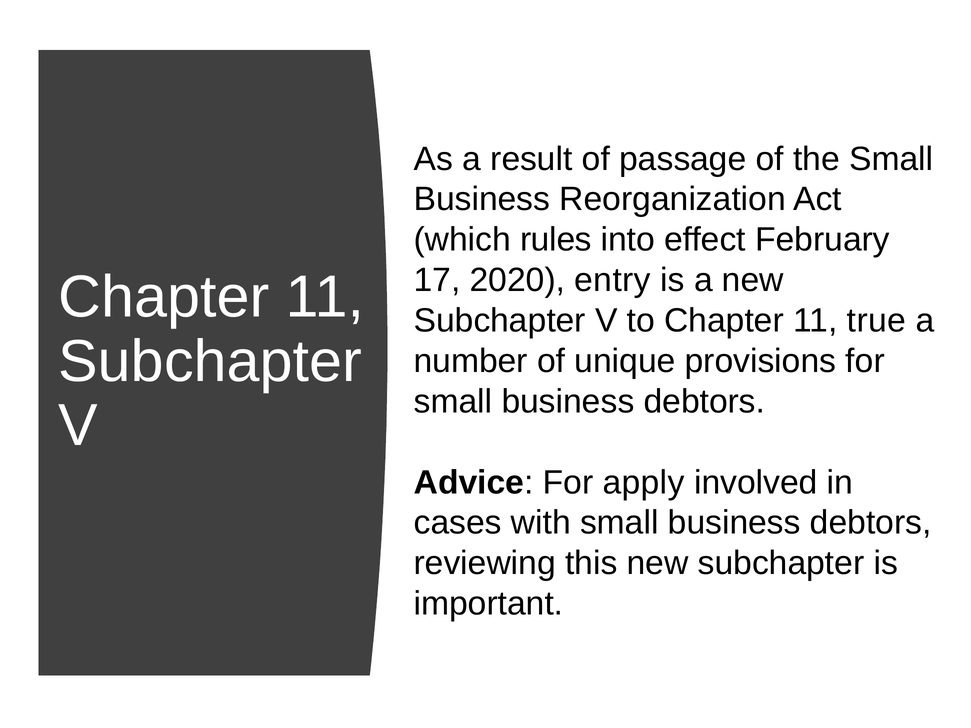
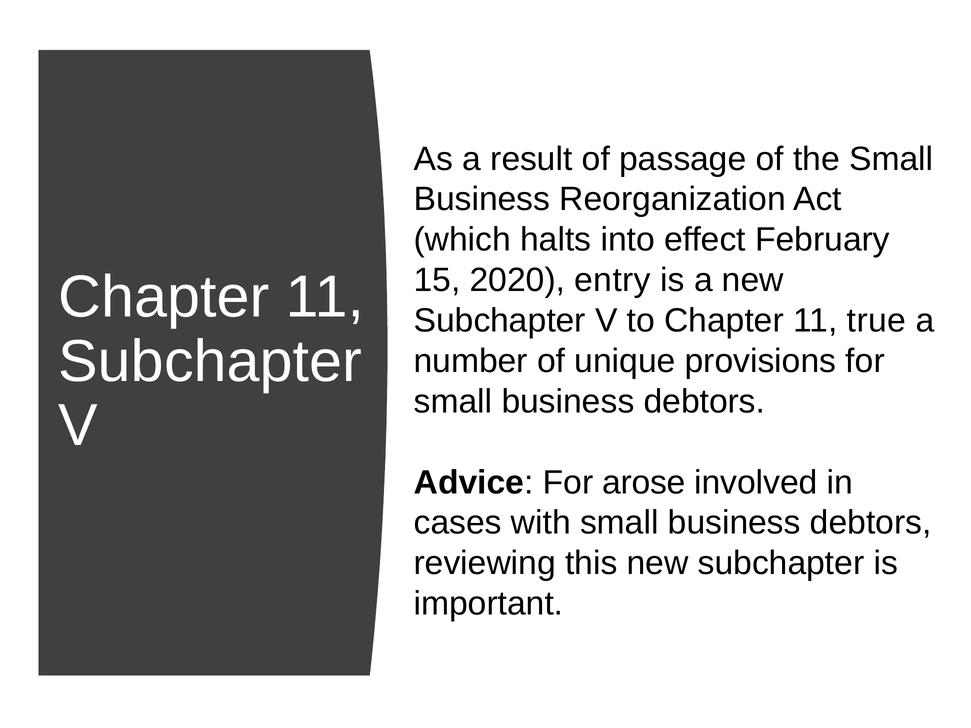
rules: rules -> halts
17: 17 -> 15
apply: apply -> arose
